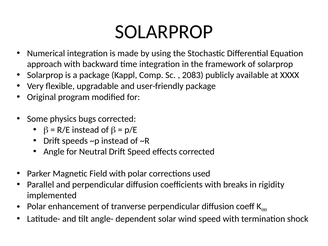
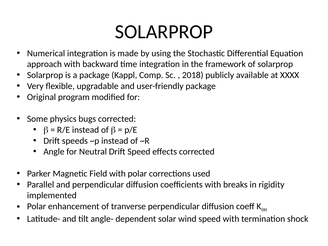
2083: 2083 -> 2018
